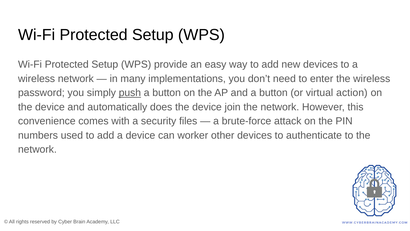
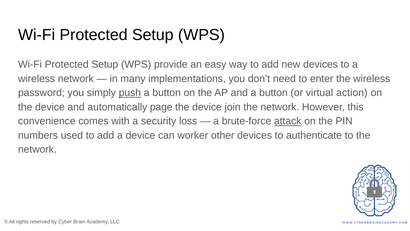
does: does -> page
files: files -> loss
attack underline: none -> present
